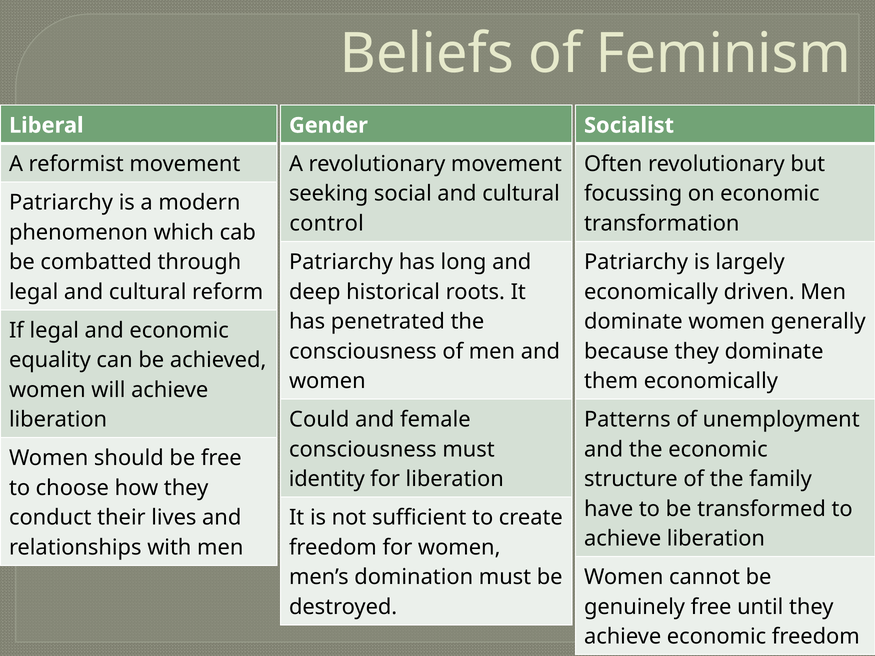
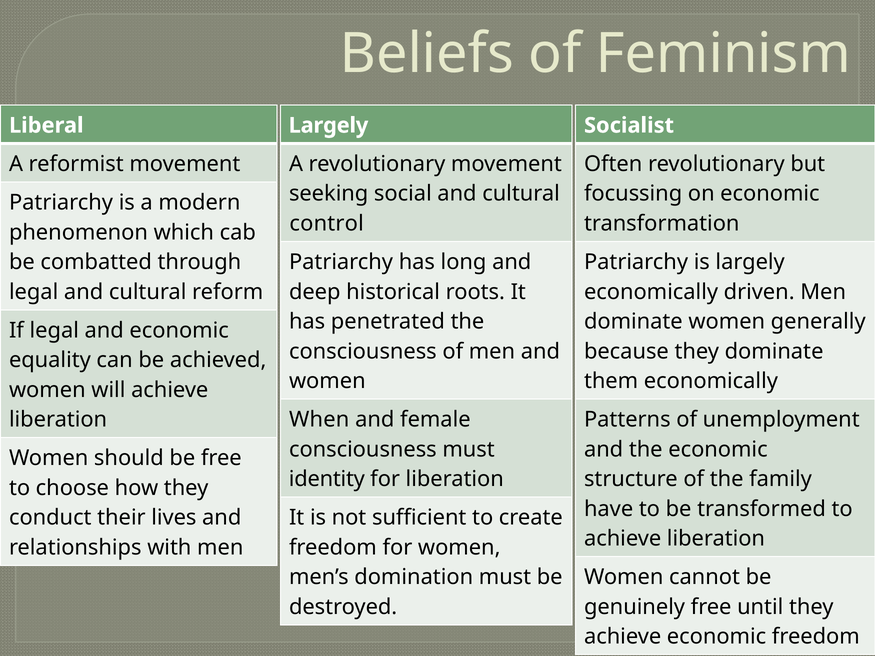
Gender at (328, 126): Gender -> Largely
Could: Could -> When
